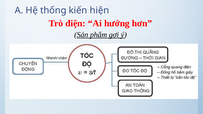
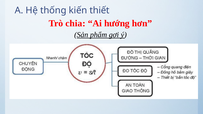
hiện: hiện -> thiết
điện: điện -> chia
